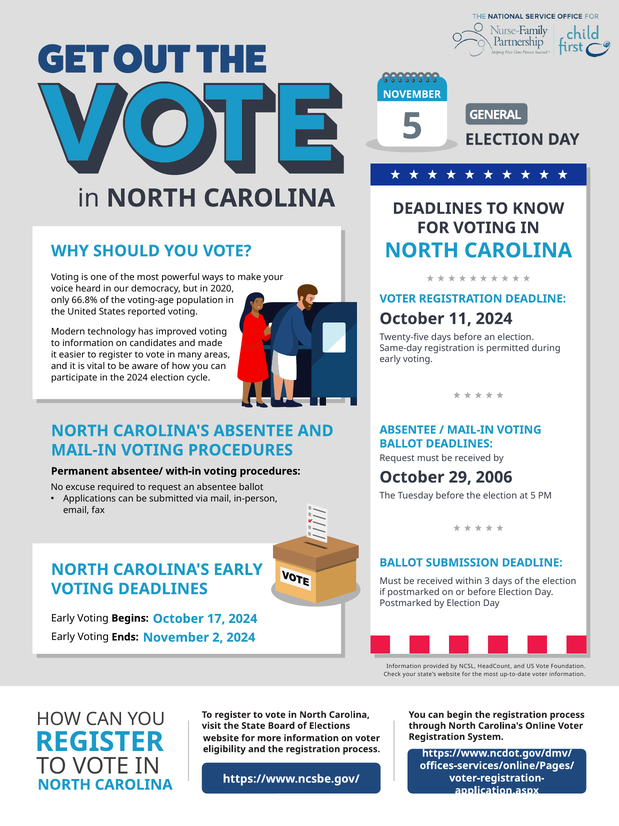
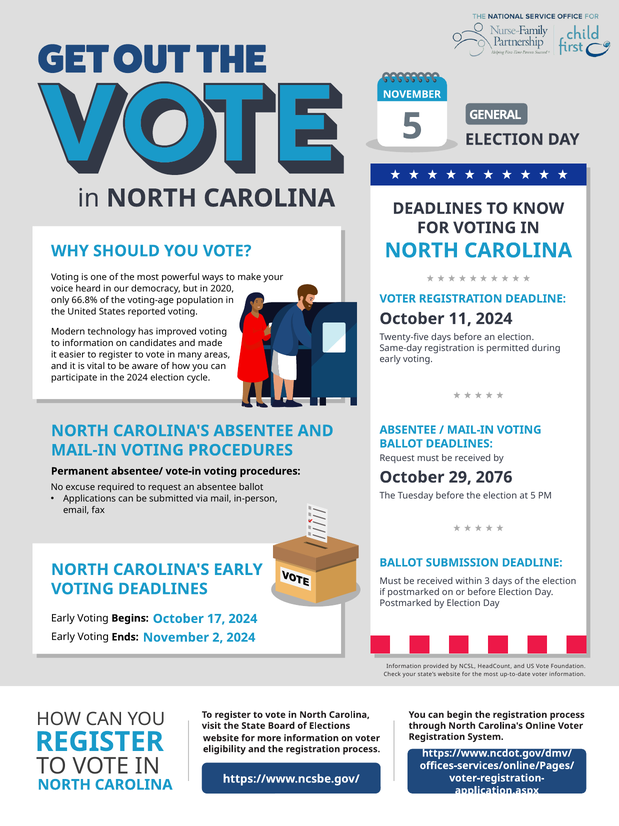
with-in: with-in -> vote-in
2006: 2006 -> 2076
